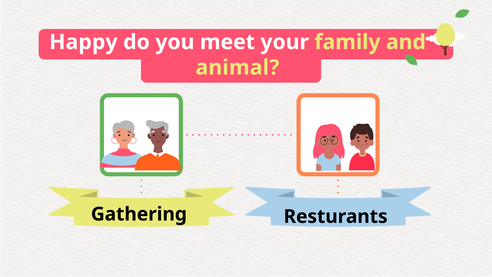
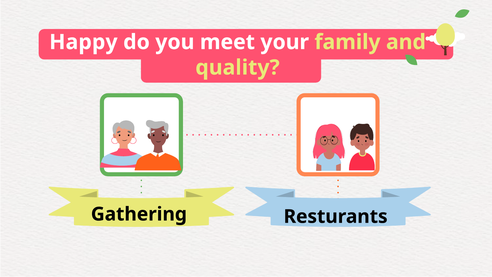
animal: animal -> quality
